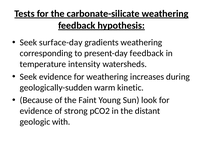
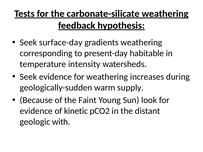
present-day feedback: feedback -> habitable
kinetic: kinetic -> supply
strong: strong -> kinetic
